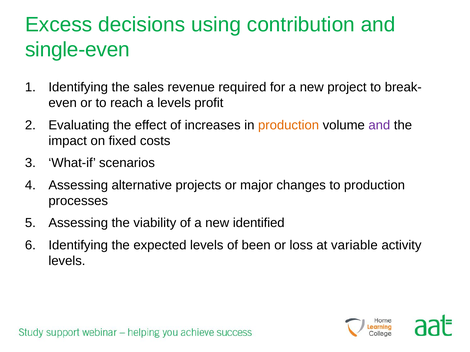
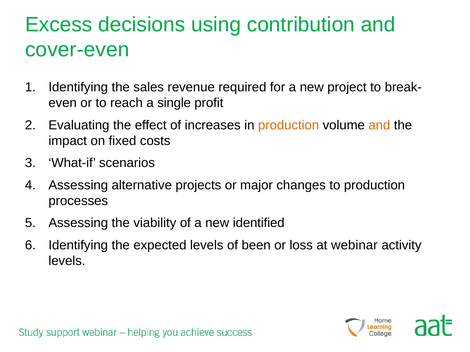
single-even: single-even -> cover-even
a levels: levels -> single
and at (379, 125) colour: purple -> orange
variable: variable -> webinar
